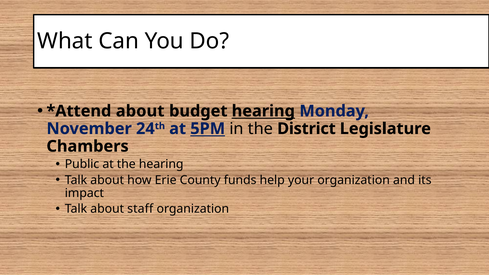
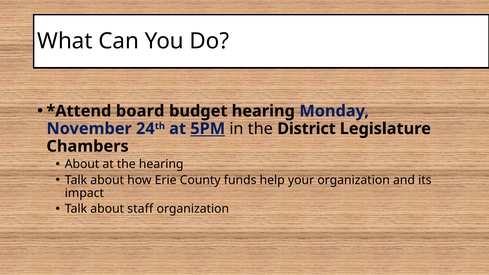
about at (140, 111): about -> board
hearing at (263, 111) underline: present -> none
Public at (82, 164): Public -> About
